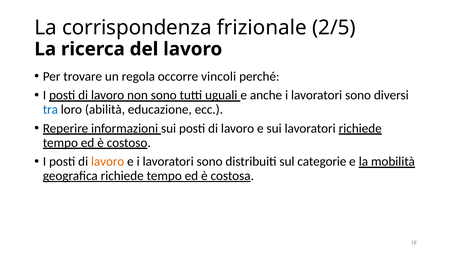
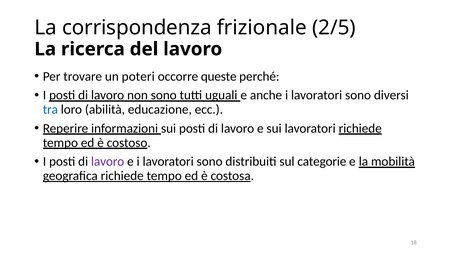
regola: regola -> poteri
vincoli: vincoli -> queste
lavoro at (108, 161) colour: orange -> purple
